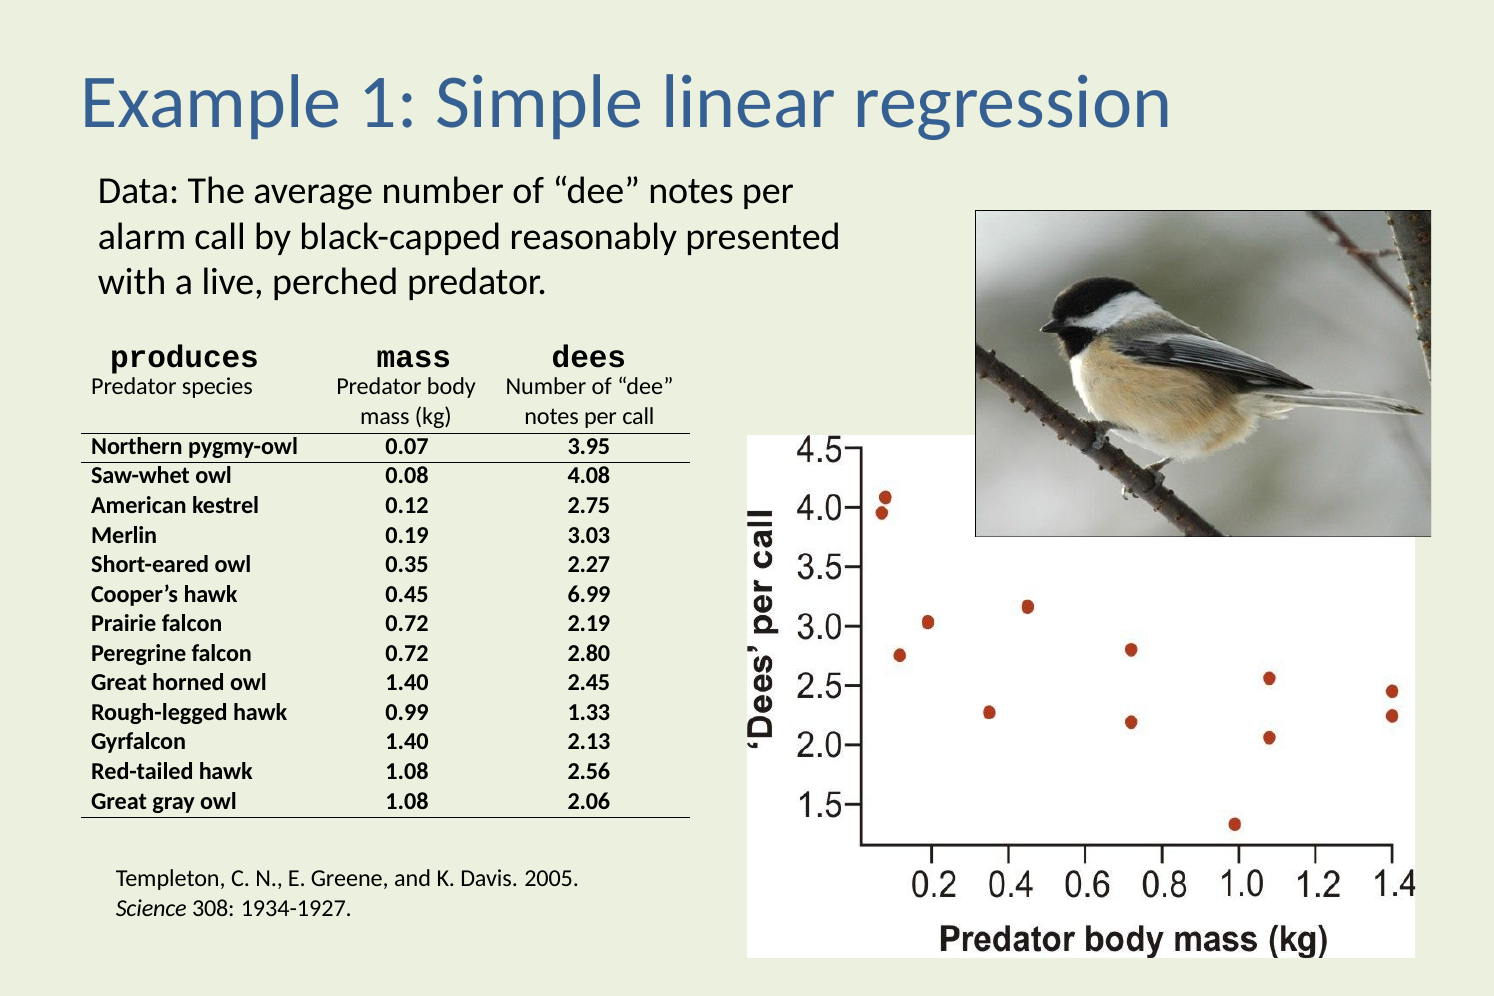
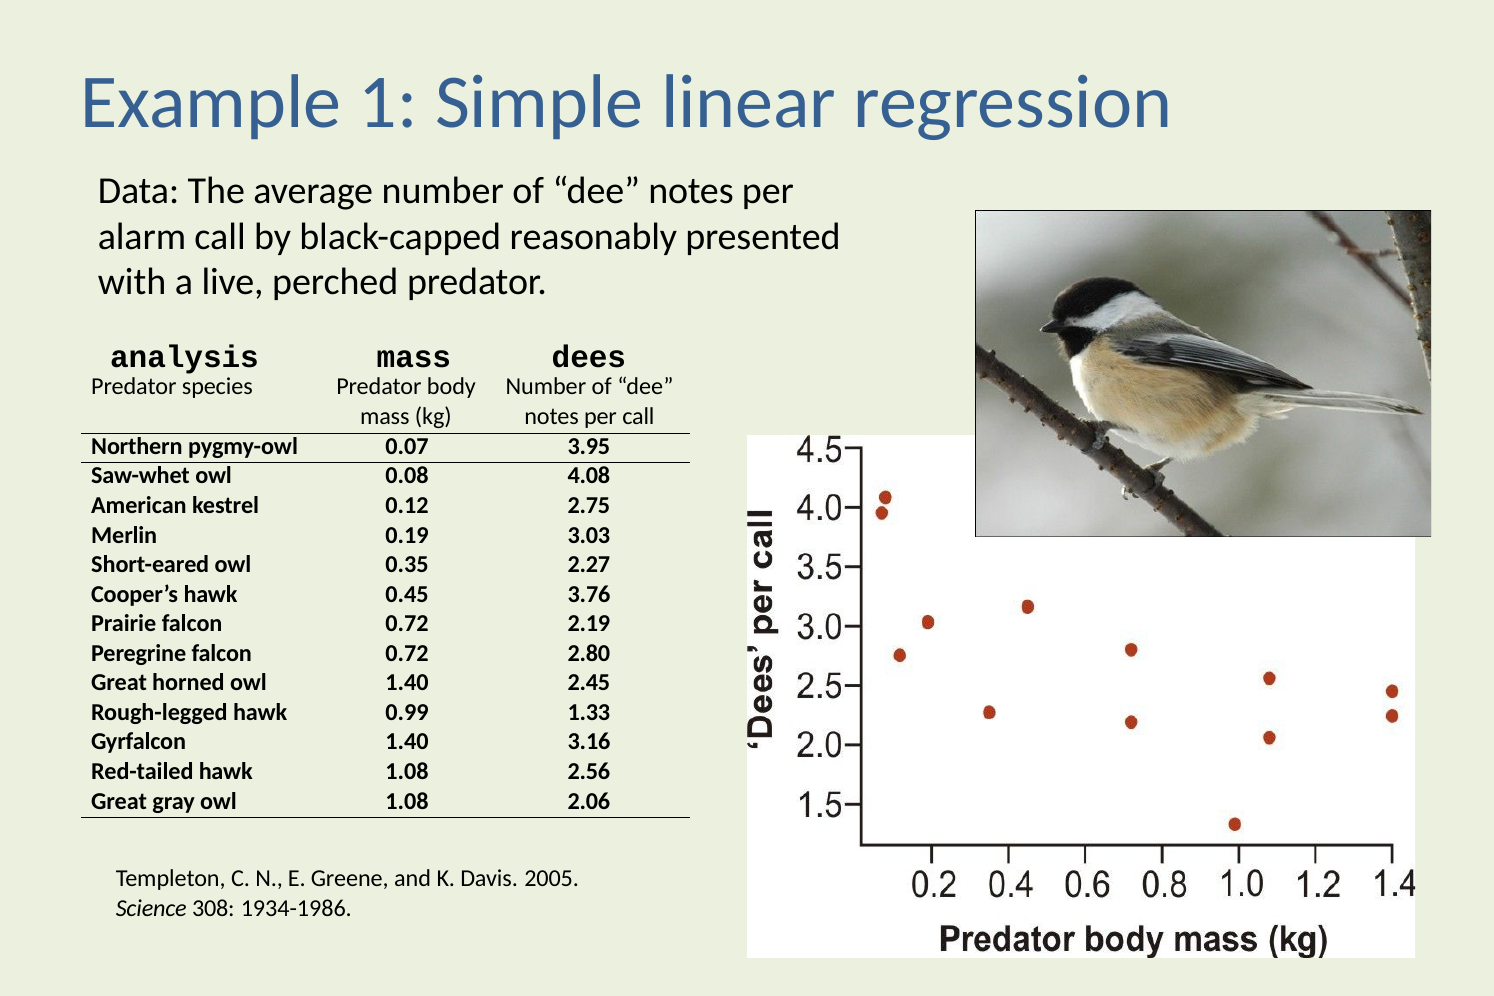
produces: produces -> analysis
6.99: 6.99 -> 3.76
2.13: 2.13 -> 3.16
1934-1927: 1934-1927 -> 1934-1986
